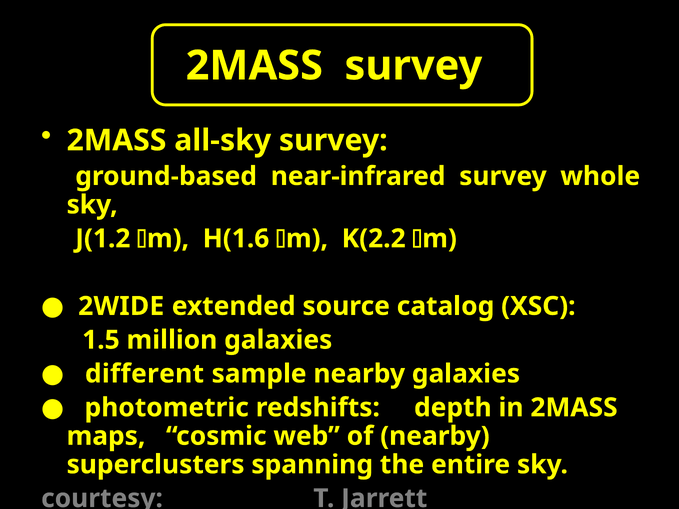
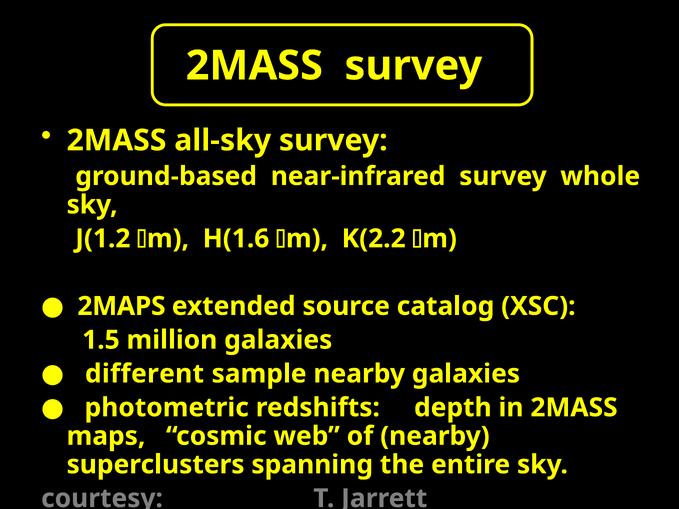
2WIDE: 2WIDE -> 2MAPS
